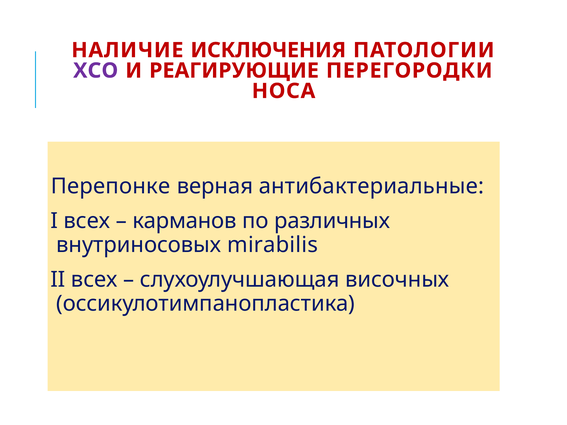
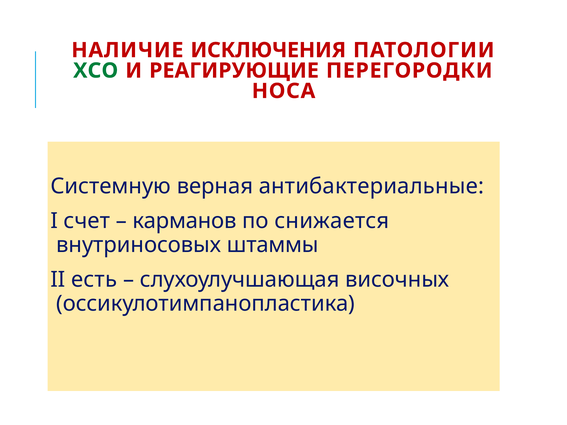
ХСО colour: purple -> green
Перепонке: Перепонке -> Системную
I всех: всех -> счет
различных: различных -> снижается
mirabilis: mirabilis -> штаммы
II всех: всех -> есть
